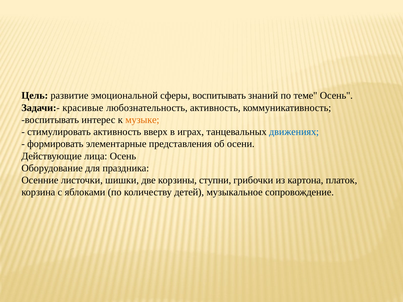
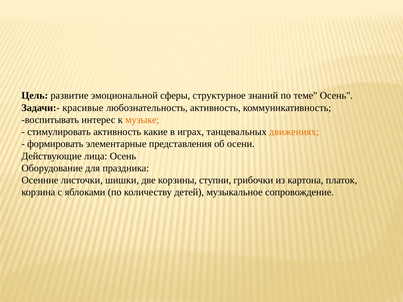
сферы воспитывать: воспитывать -> структурное
вверх: вверх -> какие
движениях colour: blue -> orange
